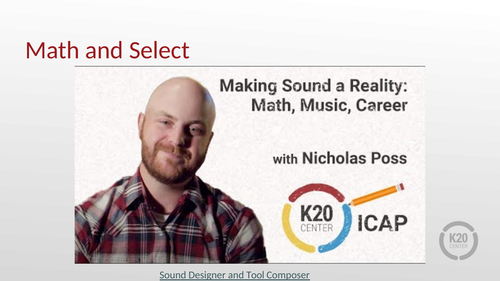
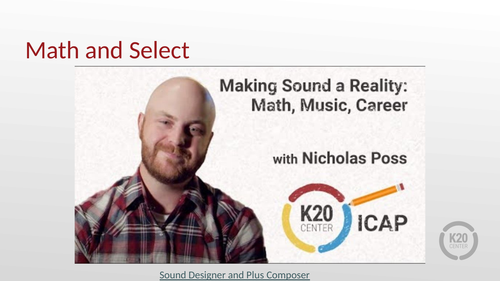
Tool: Tool -> Plus
